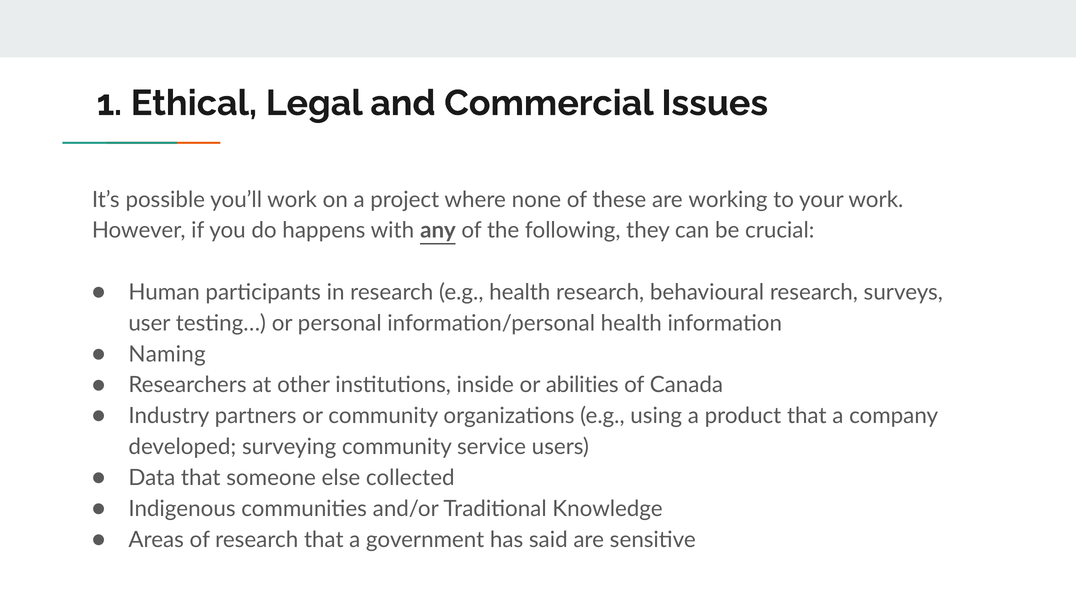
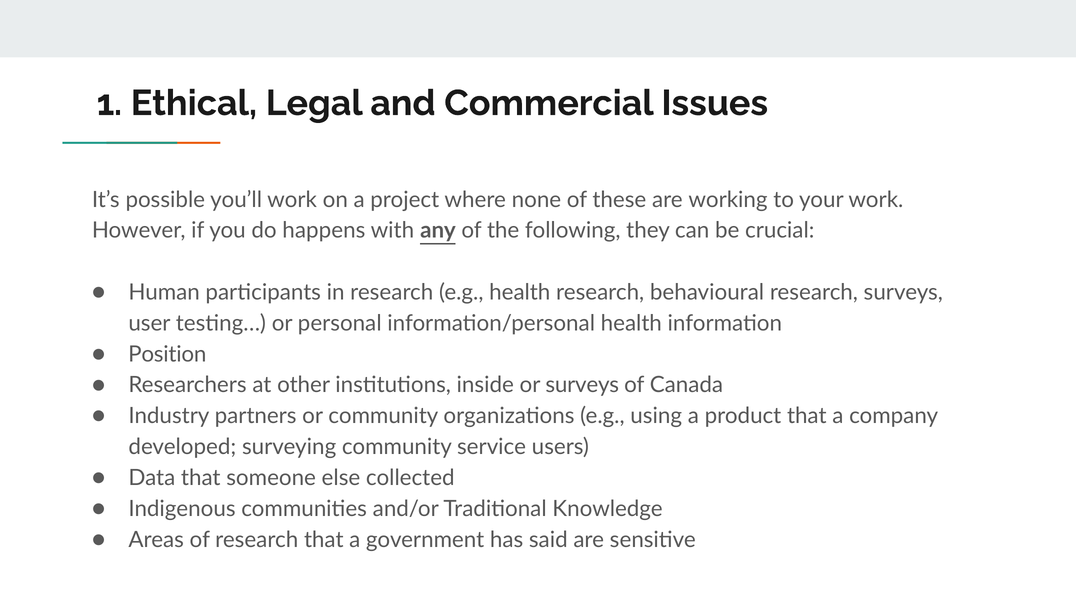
Naming: Naming -> Position
or abilities: abilities -> surveys
